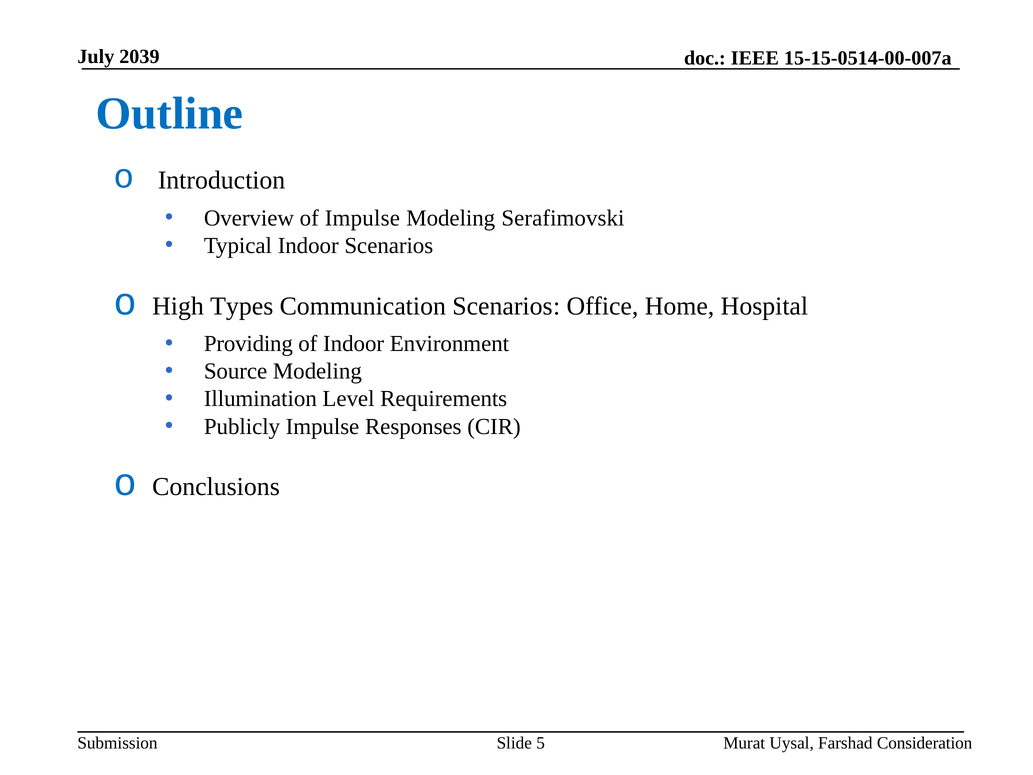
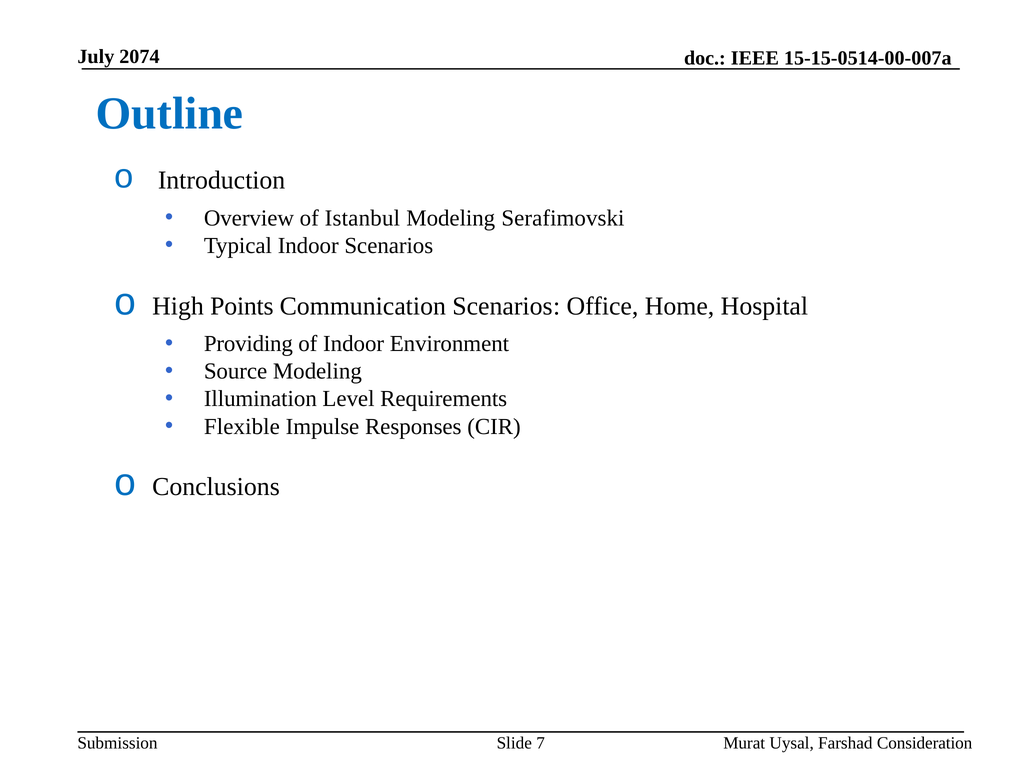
2039: 2039 -> 2074
of Impulse: Impulse -> Istanbul
Types: Types -> Points
Publicly: Publicly -> Flexible
5: 5 -> 7
